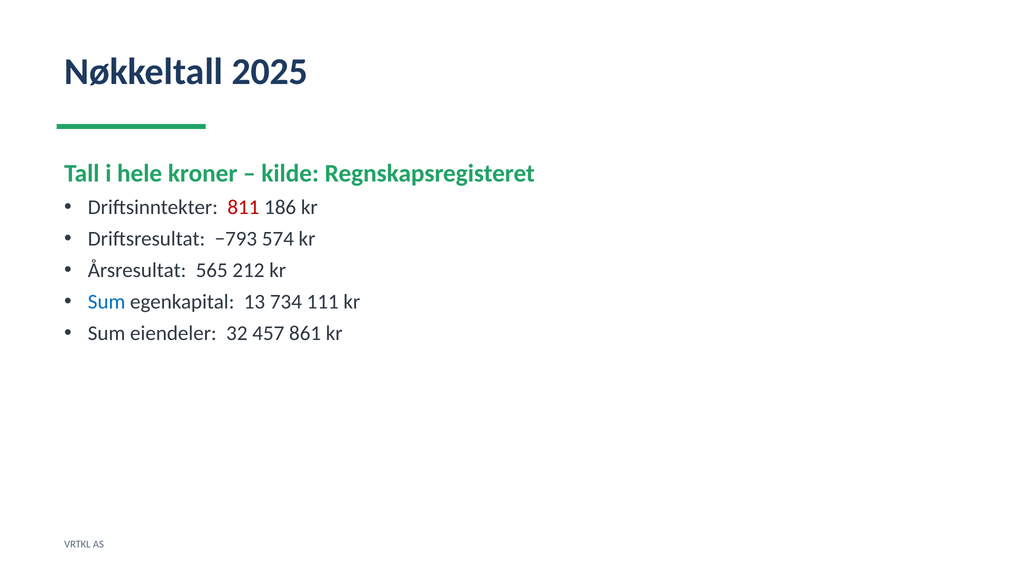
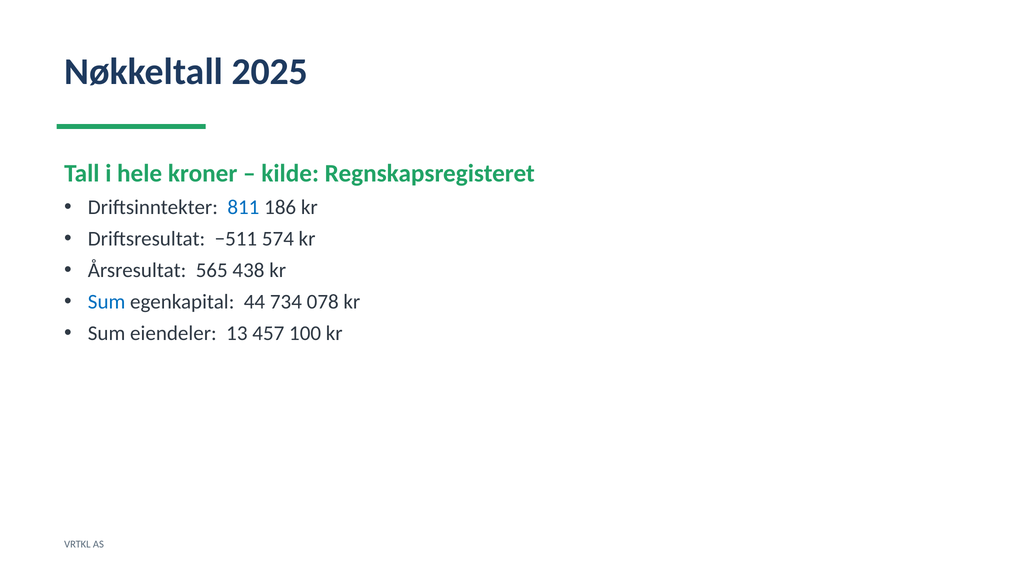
811 colour: red -> blue
−793: −793 -> −511
212: 212 -> 438
13: 13 -> 44
111: 111 -> 078
32: 32 -> 13
861: 861 -> 100
